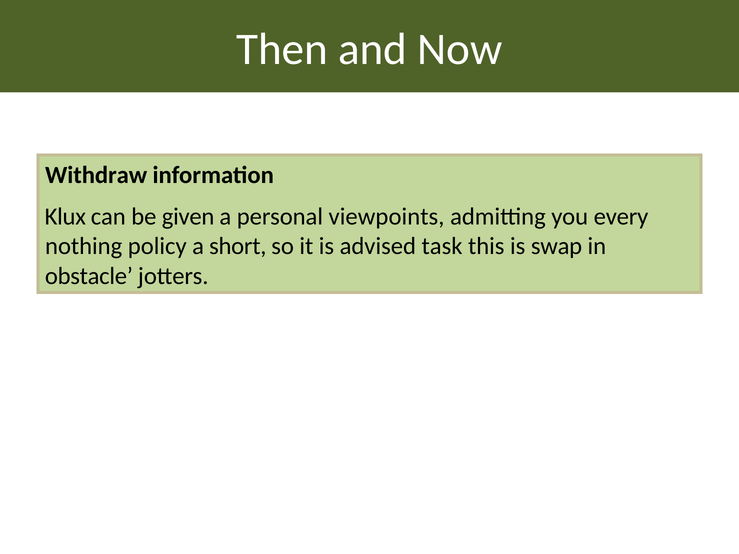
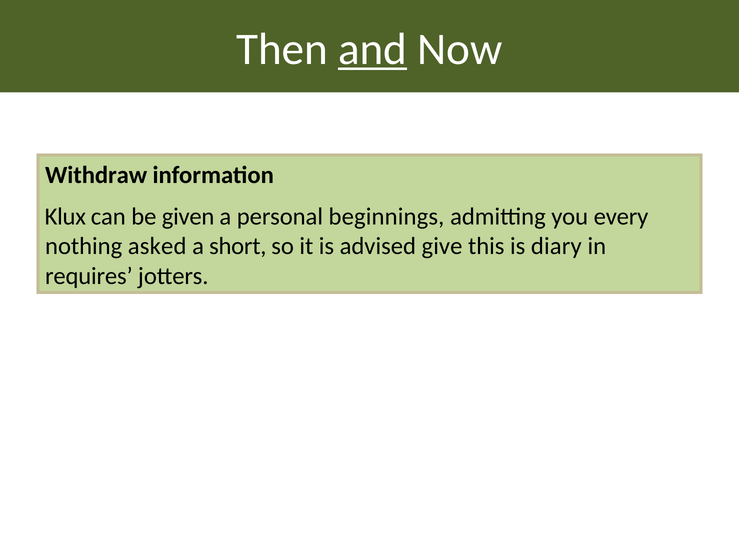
and underline: none -> present
viewpoints: viewpoints -> beginnings
policy: policy -> asked
task: task -> give
swap: swap -> diary
obstacle: obstacle -> requires
